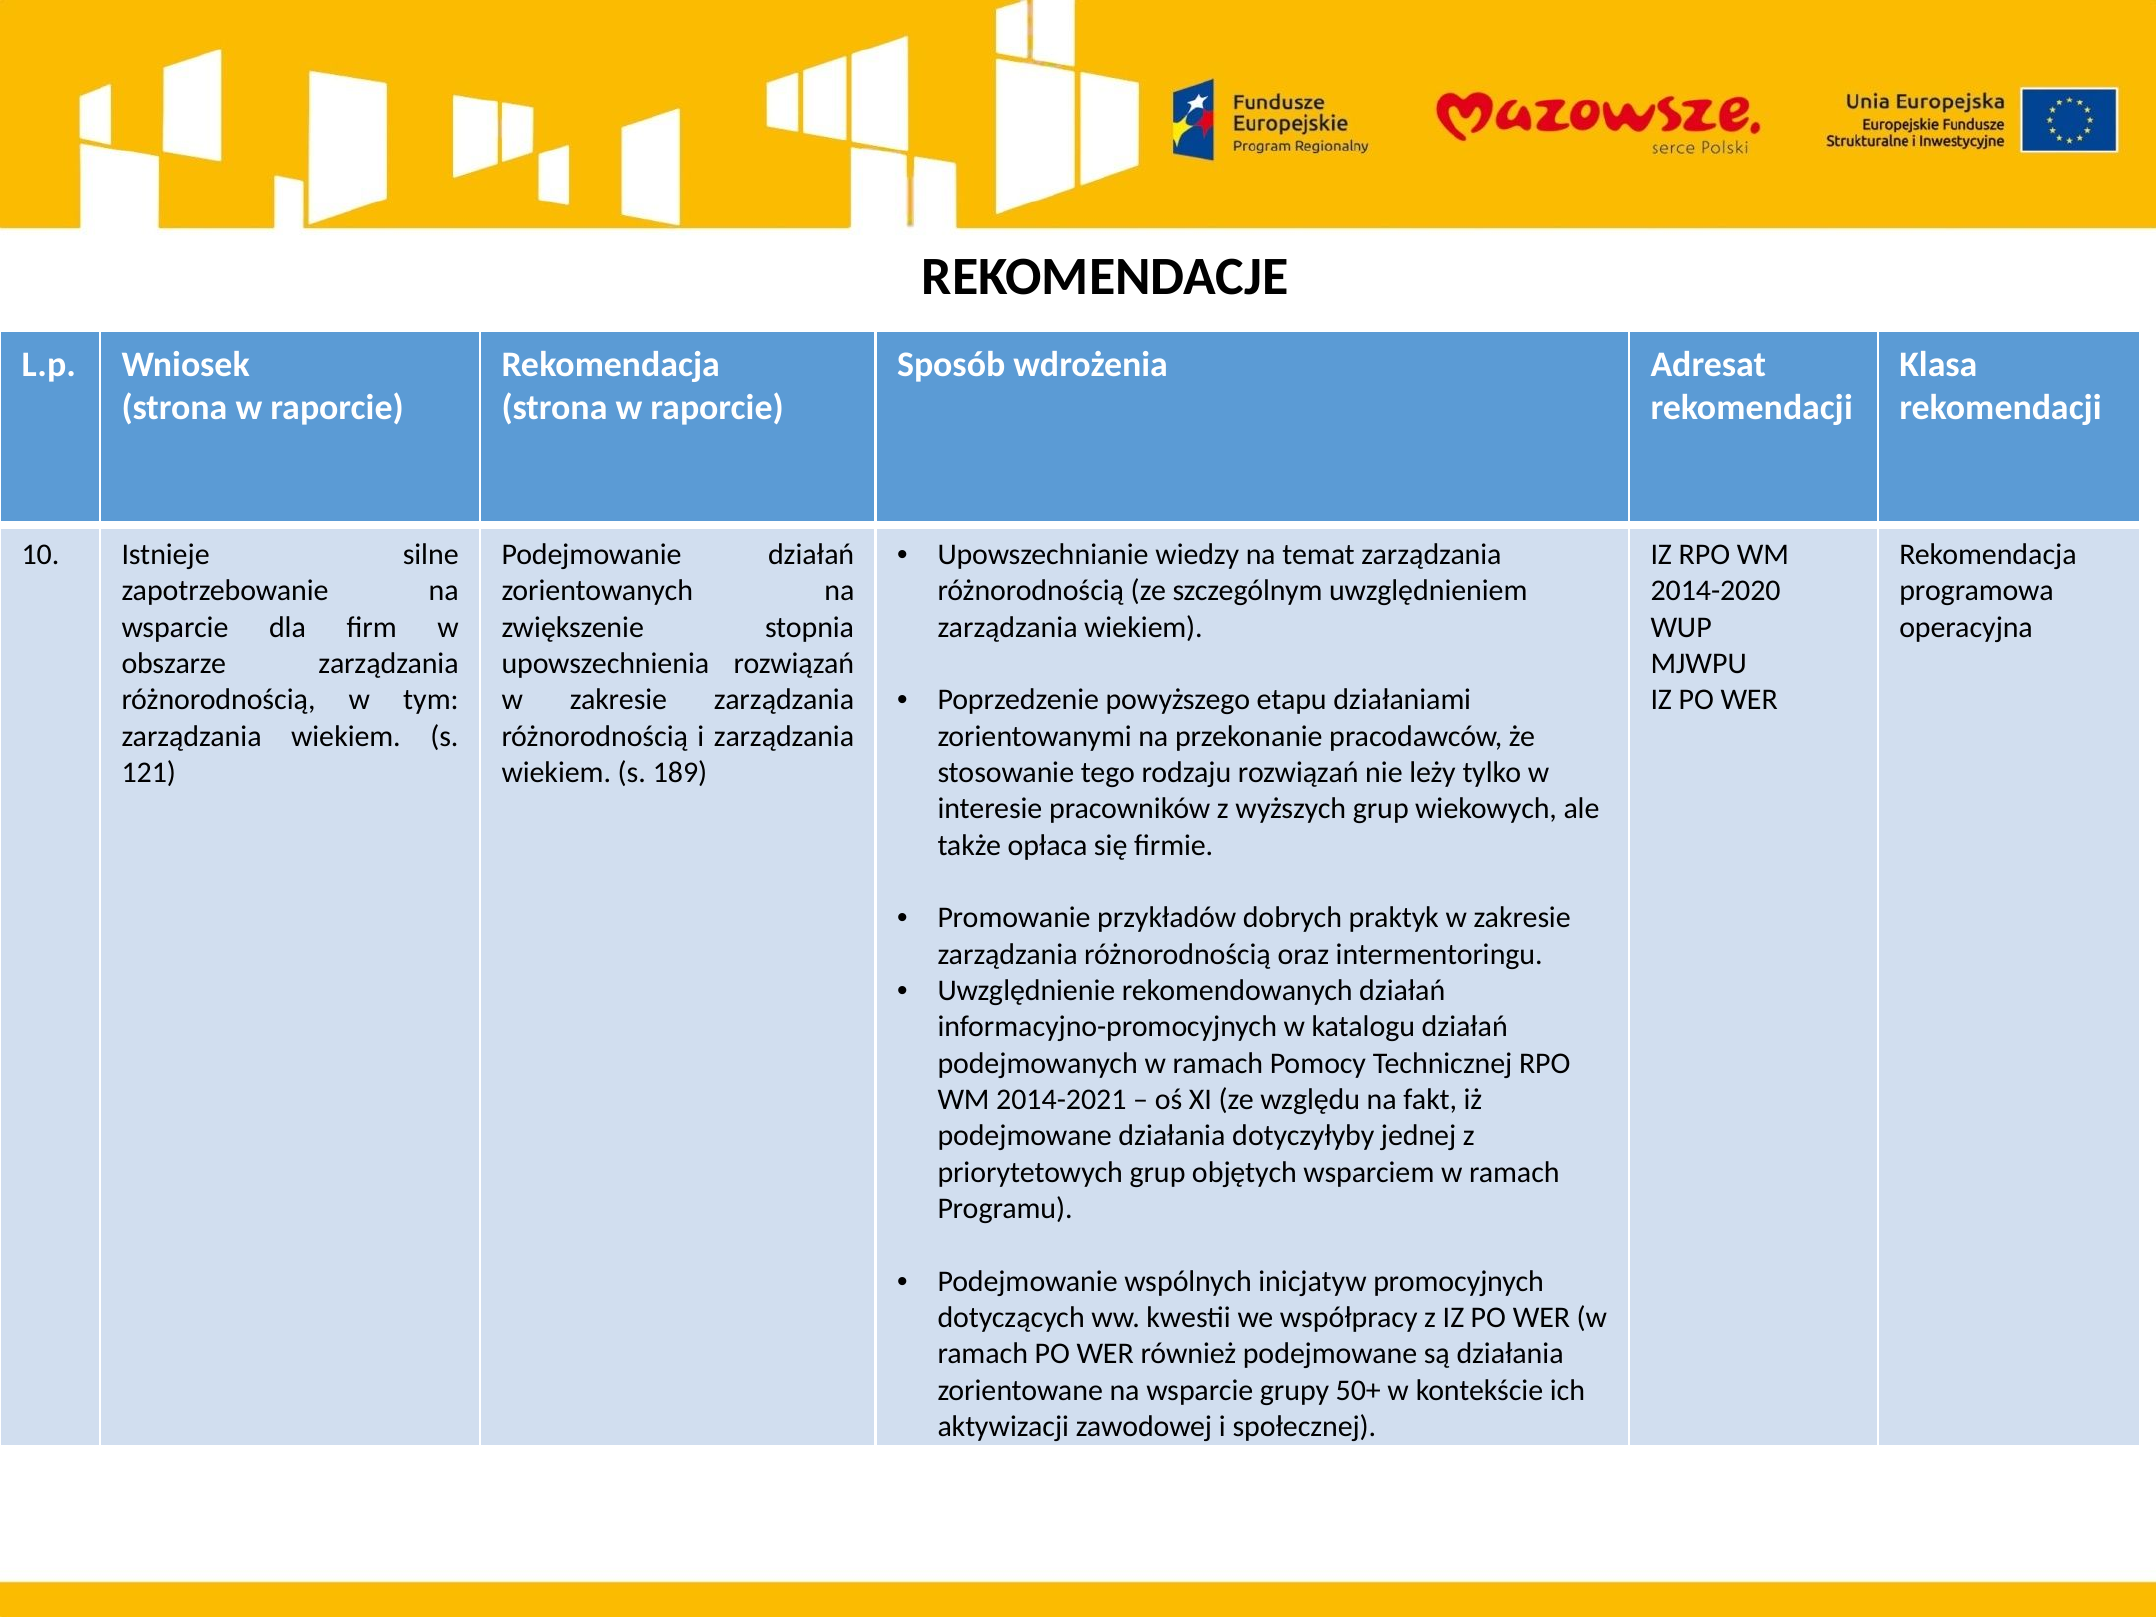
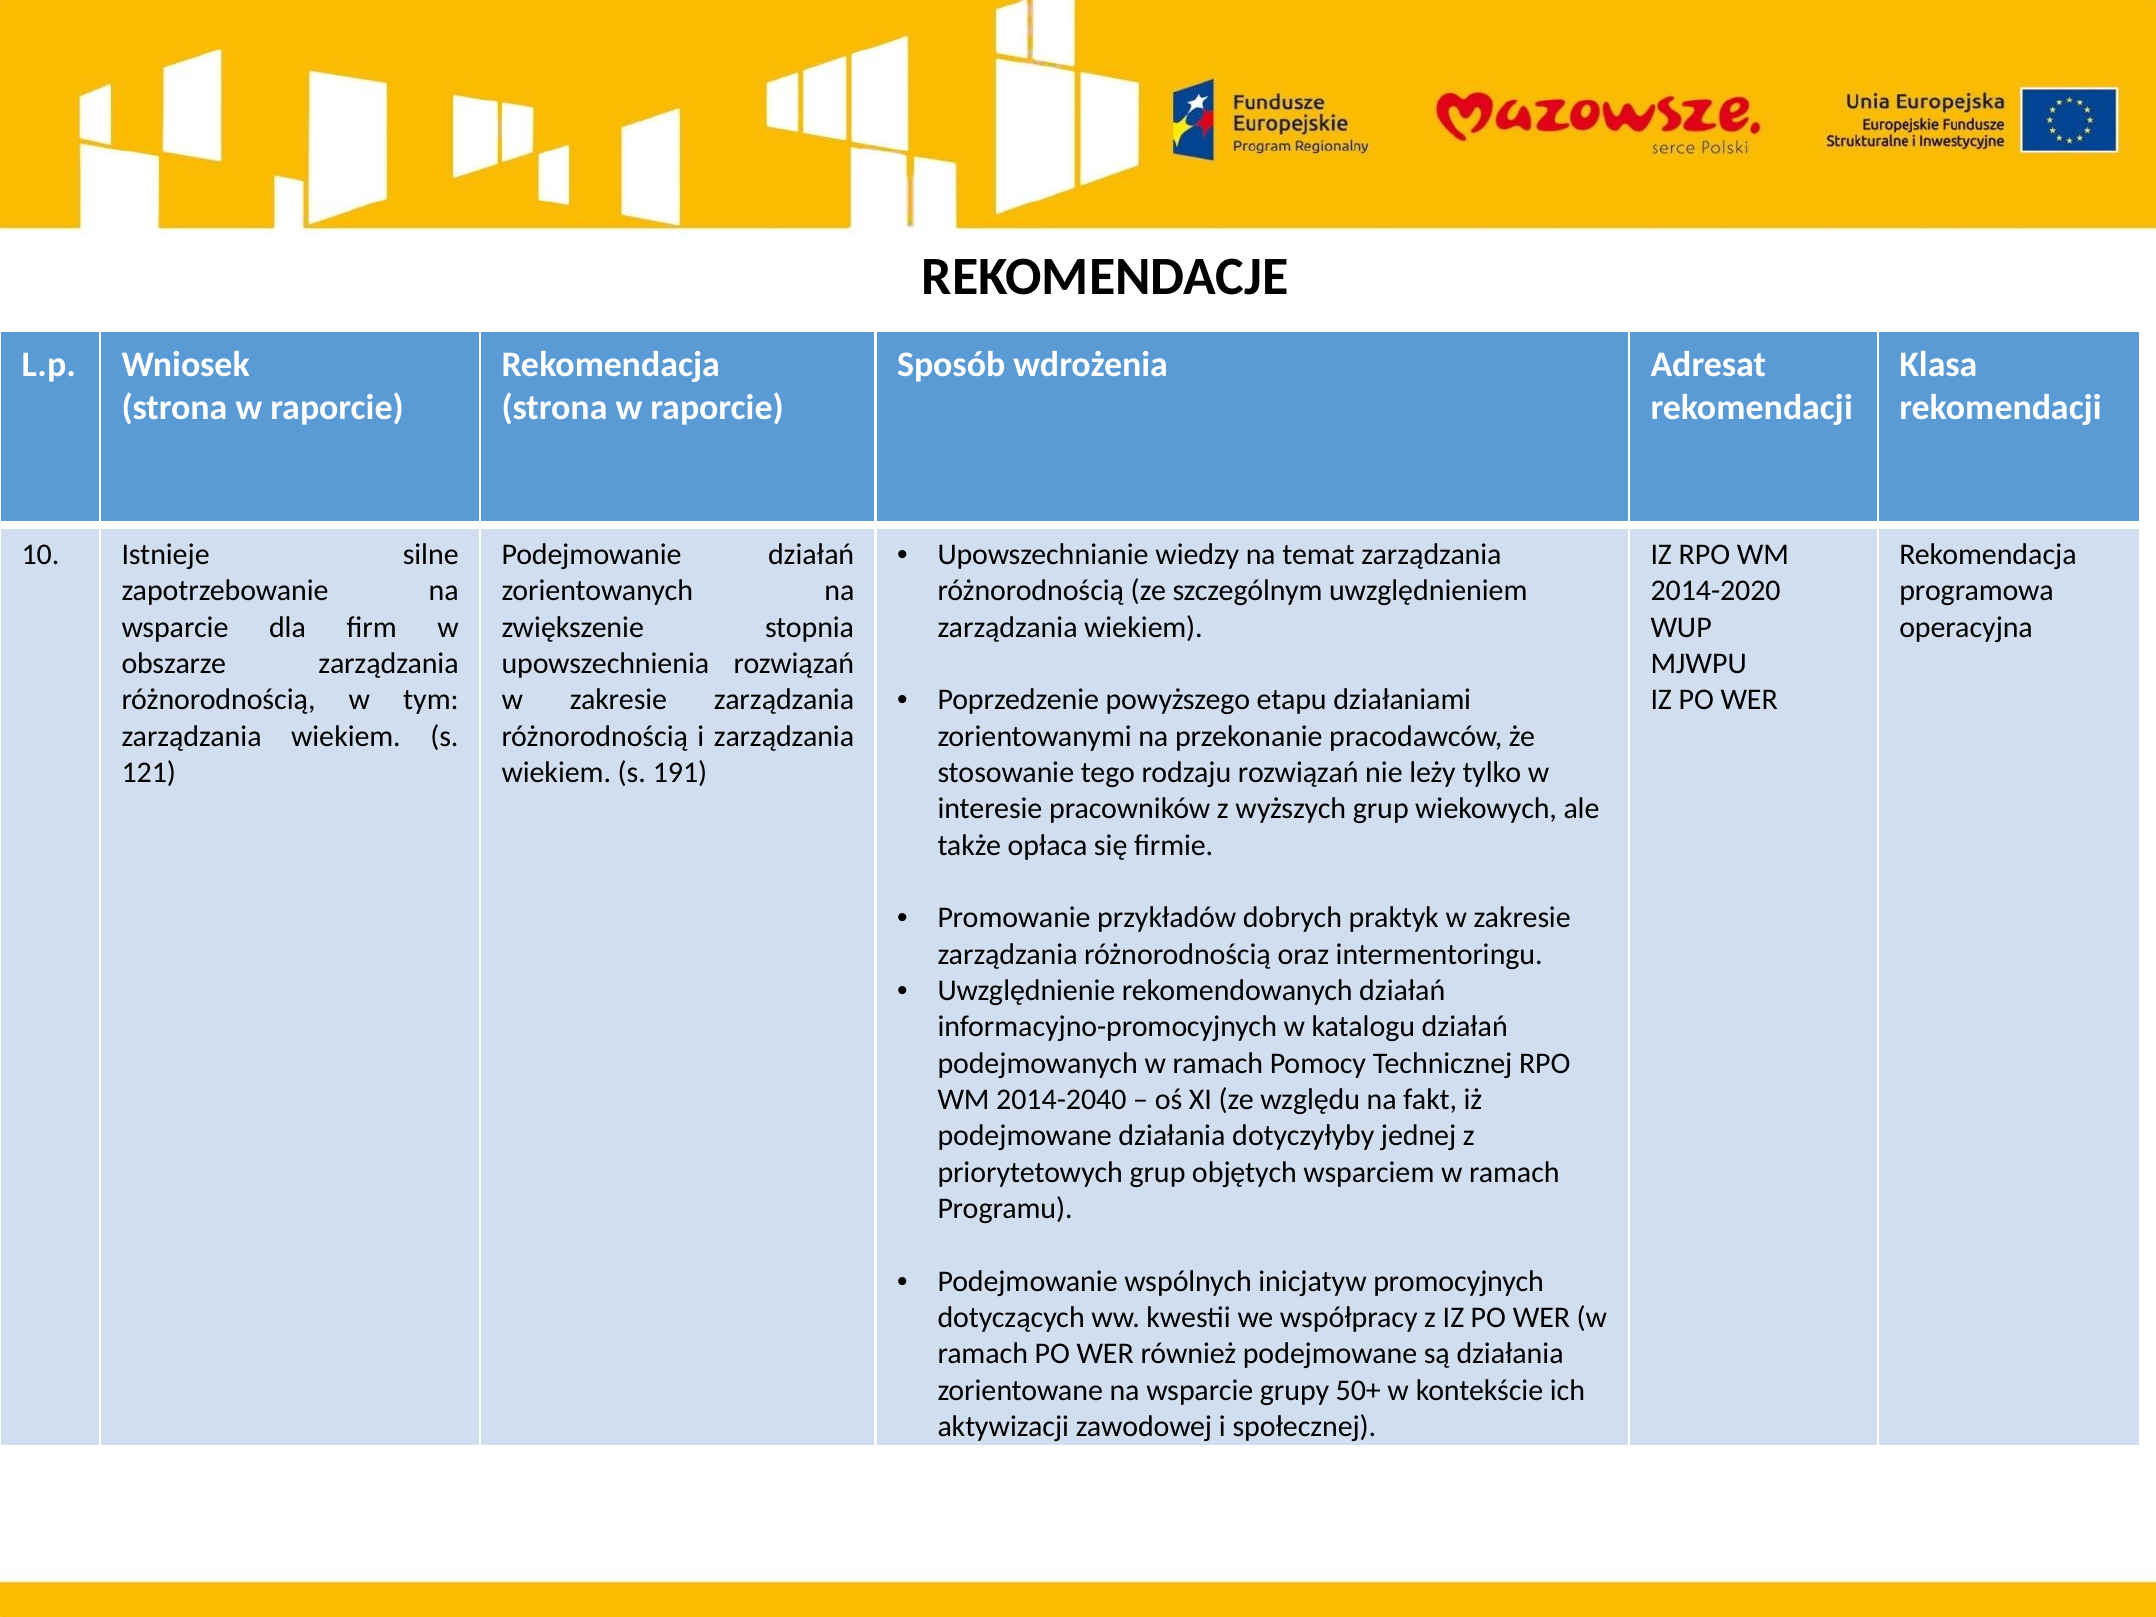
189: 189 -> 191
2014-2021: 2014-2021 -> 2014-2040
